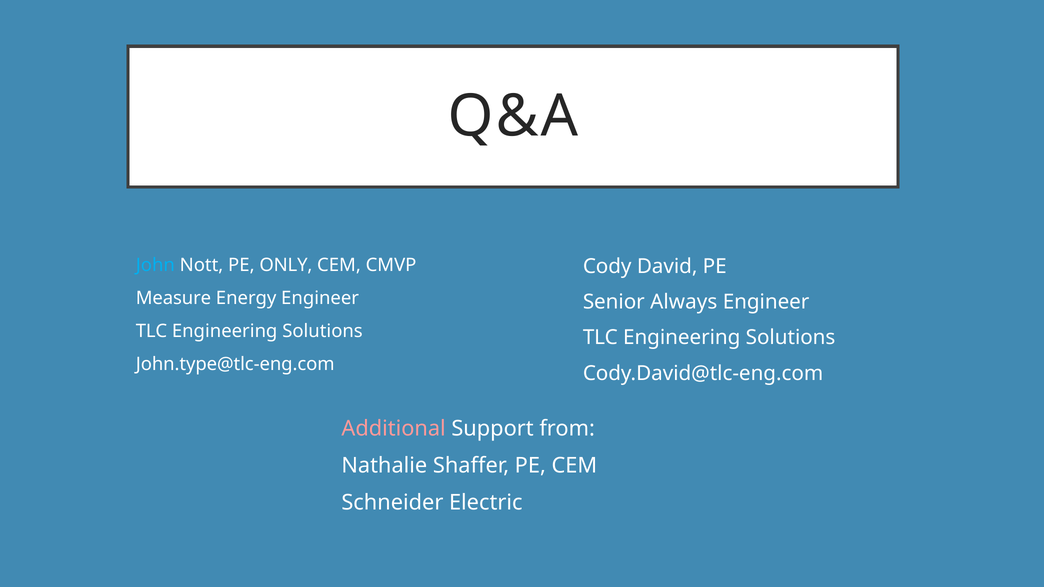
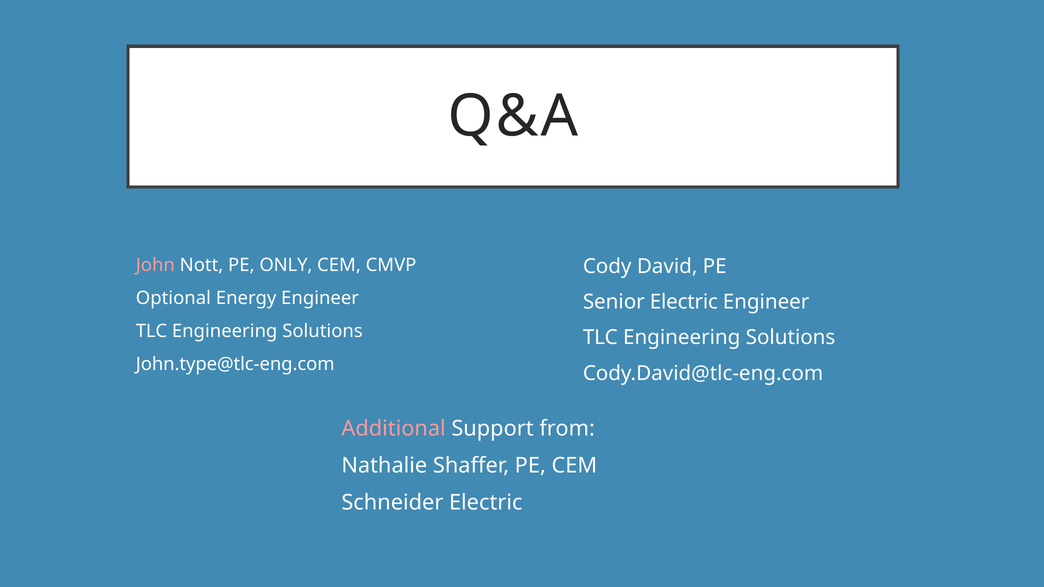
John colour: light blue -> pink
Measure: Measure -> Optional
Senior Always: Always -> Electric
